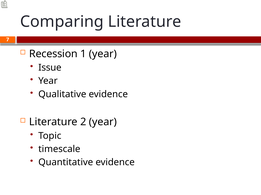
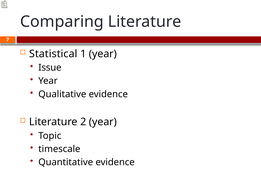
Recession: Recession -> Statistical
